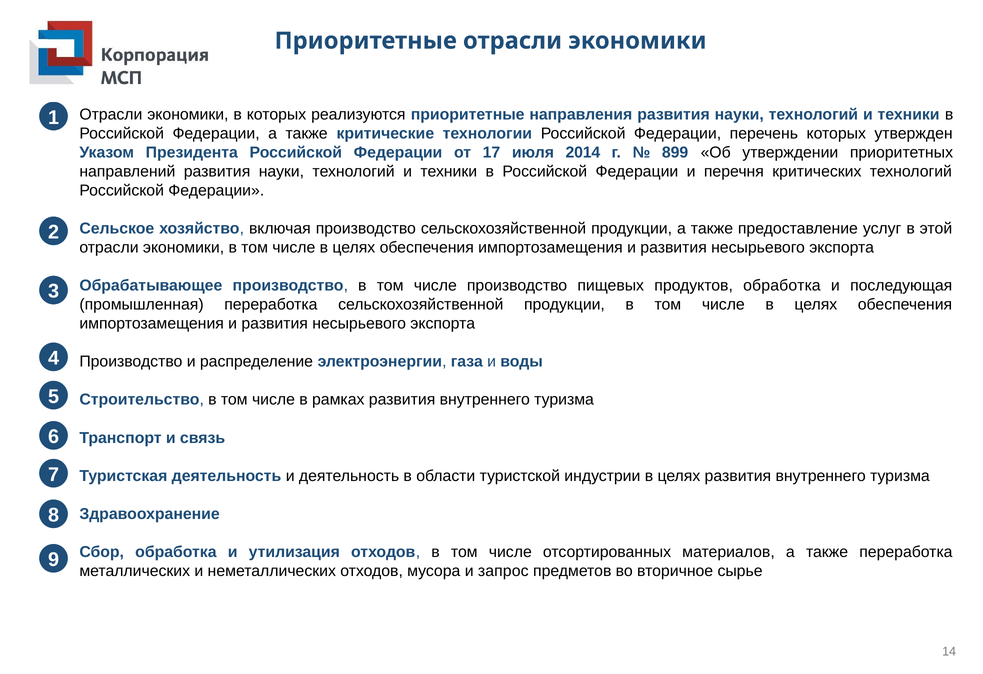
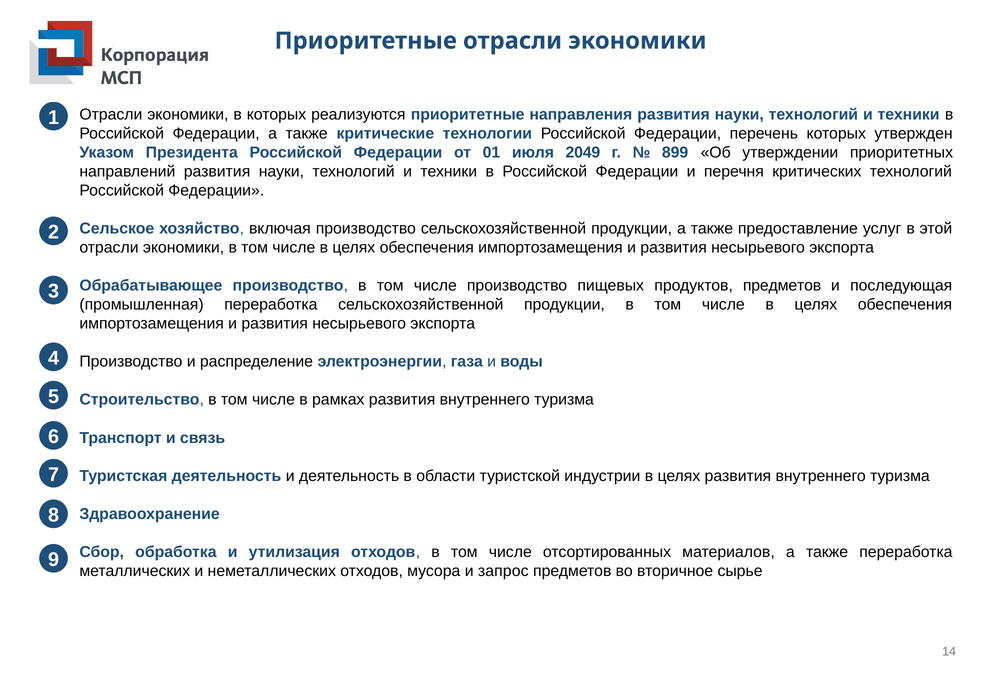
17: 17 -> 01
2014: 2014 -> 2049
продуктов обработка: обработка -> предметов
